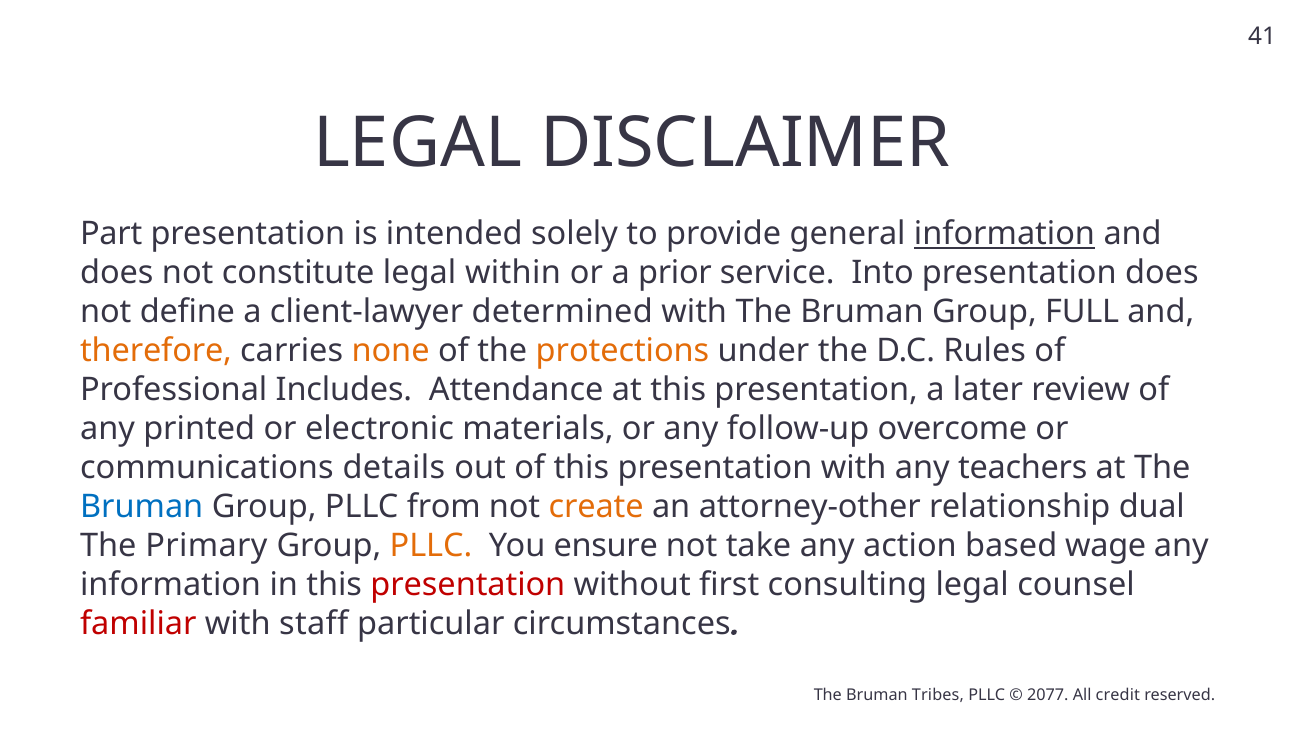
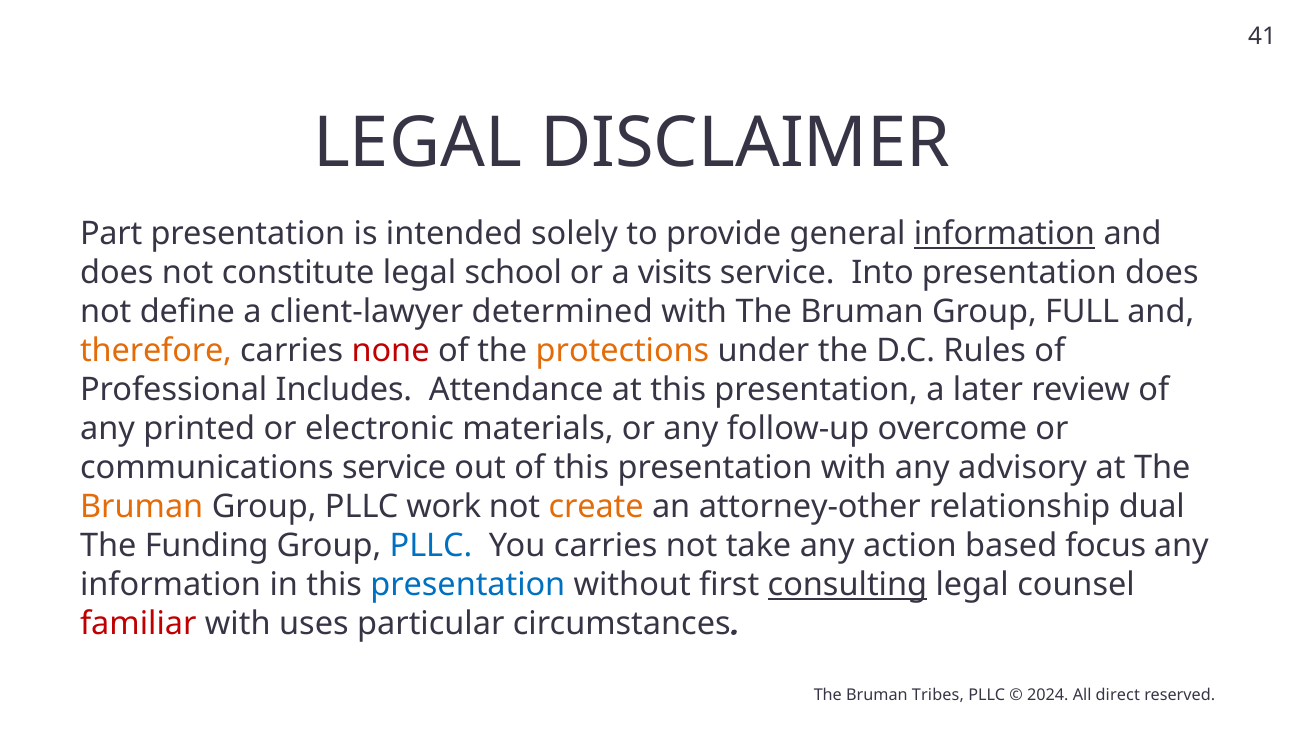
within: within -> school
prior: prior -> visits
none colour: orange -> red
communications details: details -> service
teachers: teachers -> advisory
Bruman at (142, 507) colour: blue -> orange
from: from -> work
Primary: Primary -> Funding
PLLC at (431, 546) colour: orange -> blue
You ensure: ensure -> carries
wage: wage -> focus
presentation at (468, 585) colour: red -> blue
consulting underline: none -> present
staff: staff -> uses
2077: 2077 -> 2024
credit: credit -> direct
